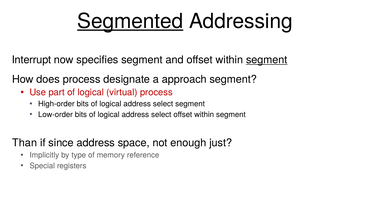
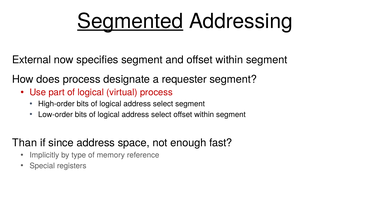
Interrupt: Interrupt -> External
segment at (267, 60) underline: present -> none
approach: approach -> requester
just: just -> fast
